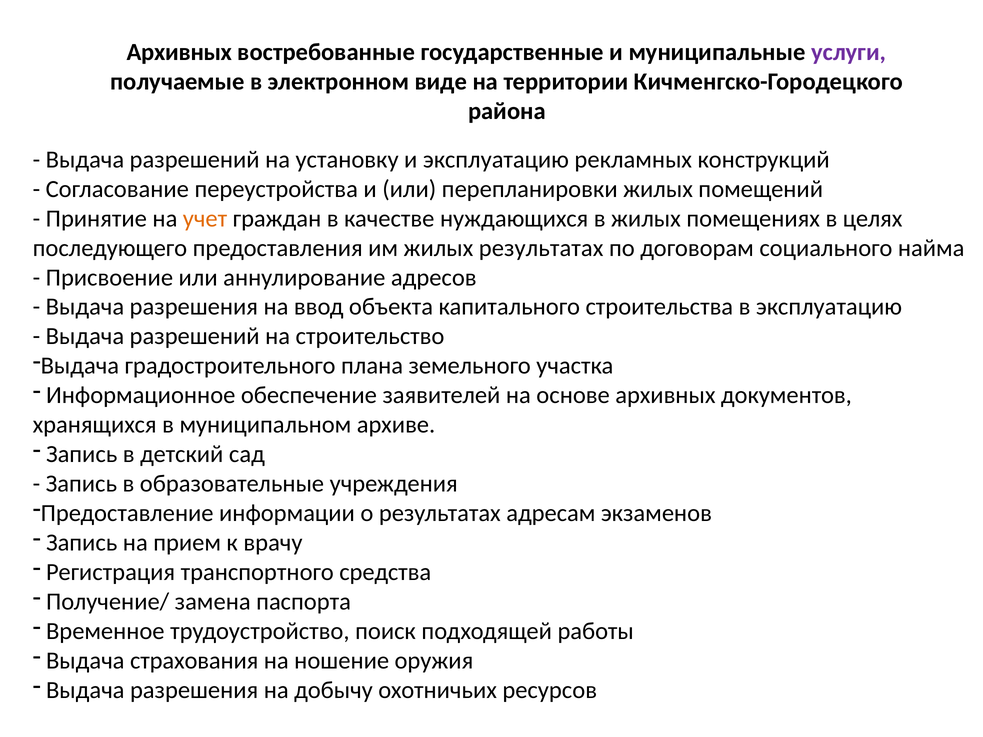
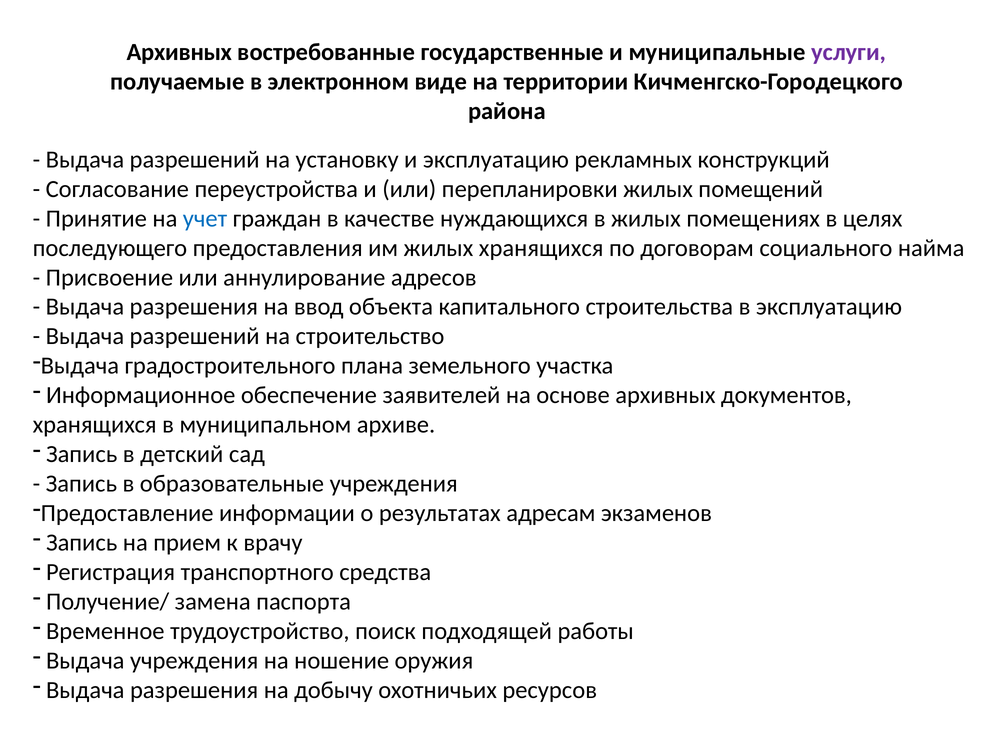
учет colour: orange -> blue
жилых результатах: результатах -> хранящихся
Выдача страхования: страхования -> учреждения
